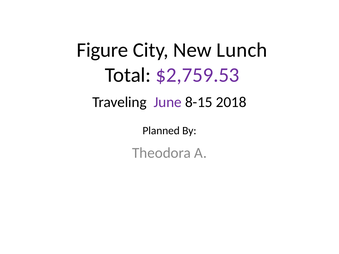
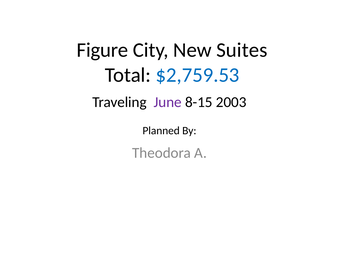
Lunch: Lunch -> Suites
$2,759.53 colour: purple -> blue
2018: 2018 -> 2003
